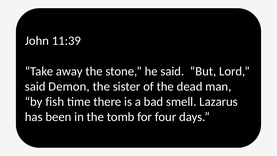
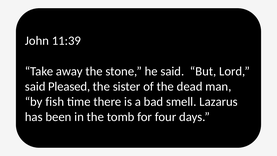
Demon: Demon -> Pleased
